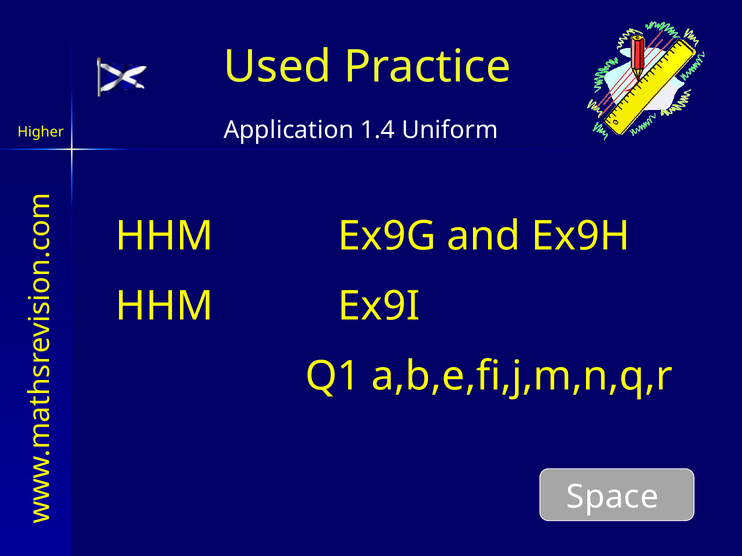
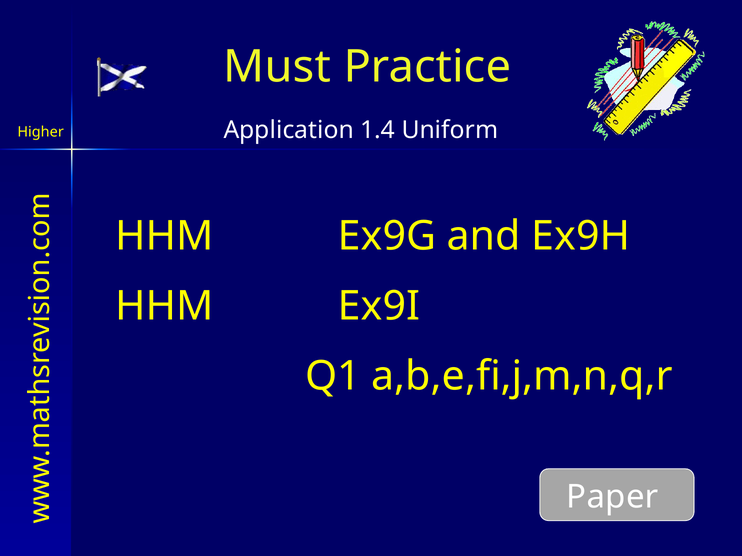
Used: Used -> Must
Space: Space -> Paper
